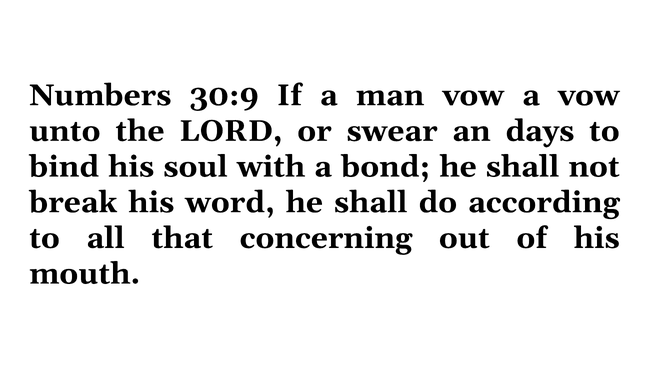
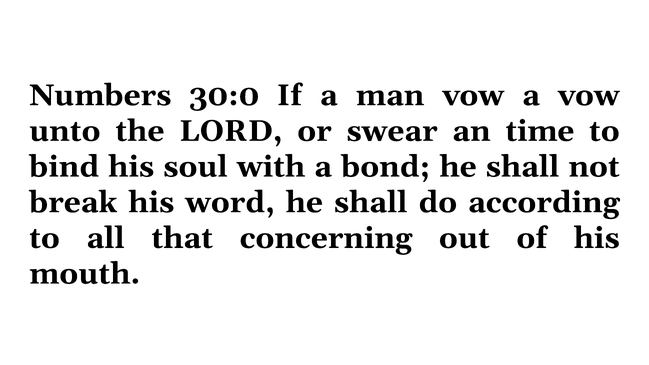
30:9: 30:9 -> 30:0
days: days -> time
